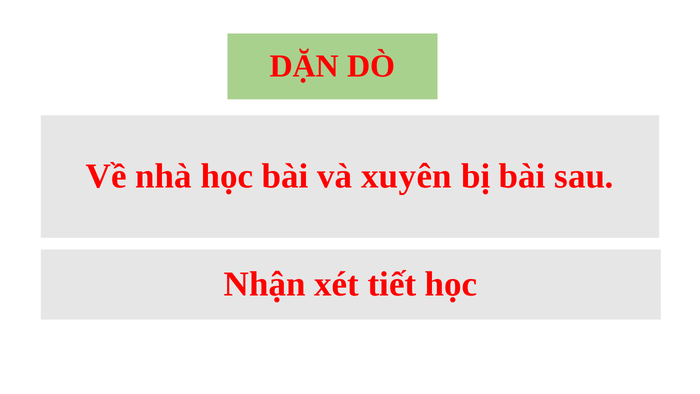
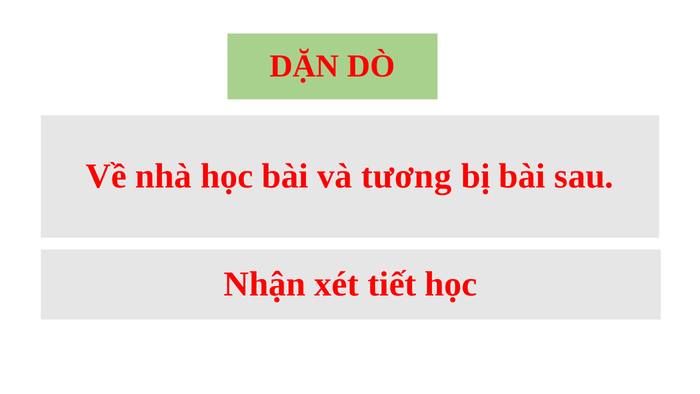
xuyên: xuyên -> tương
